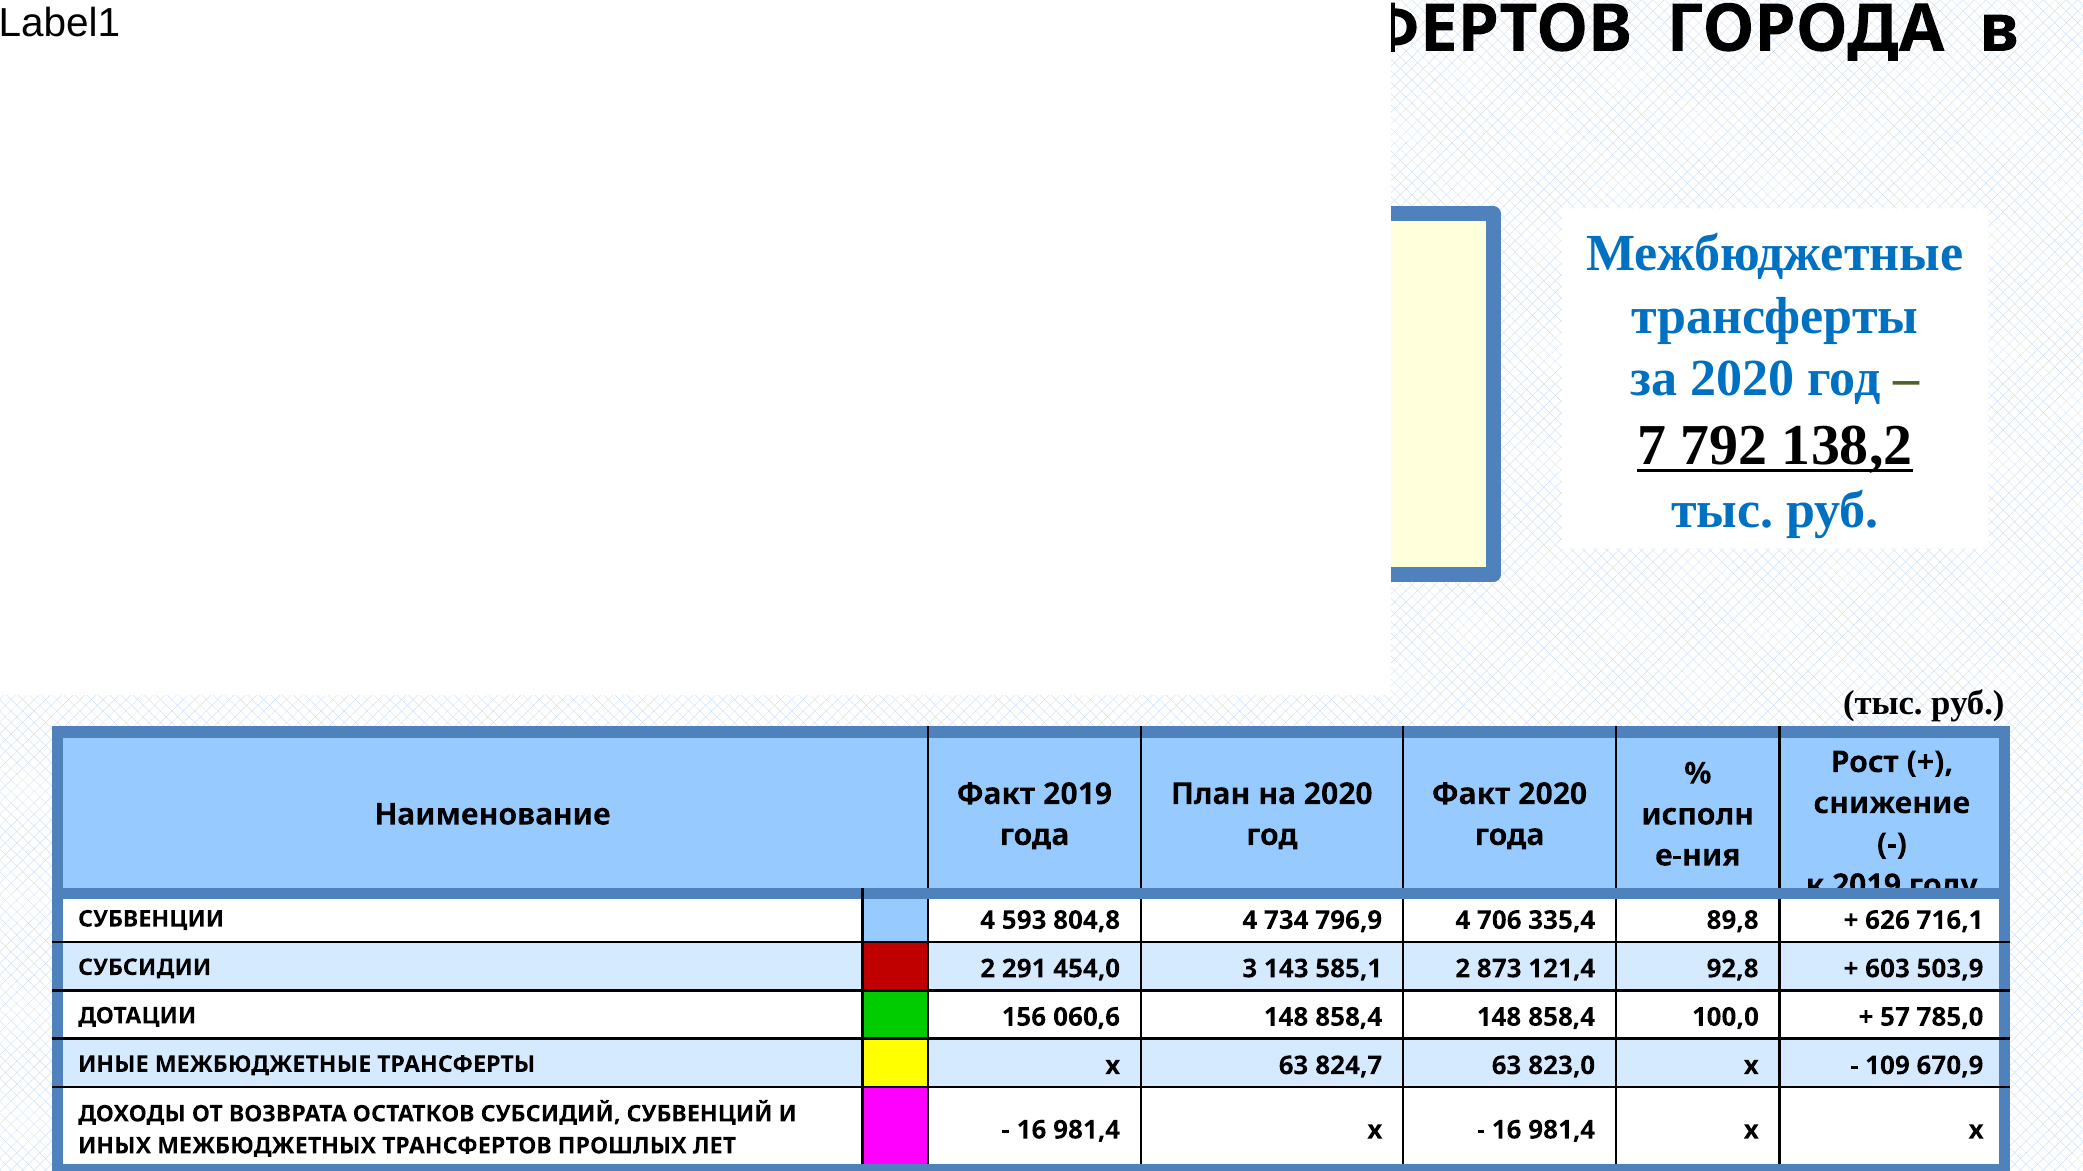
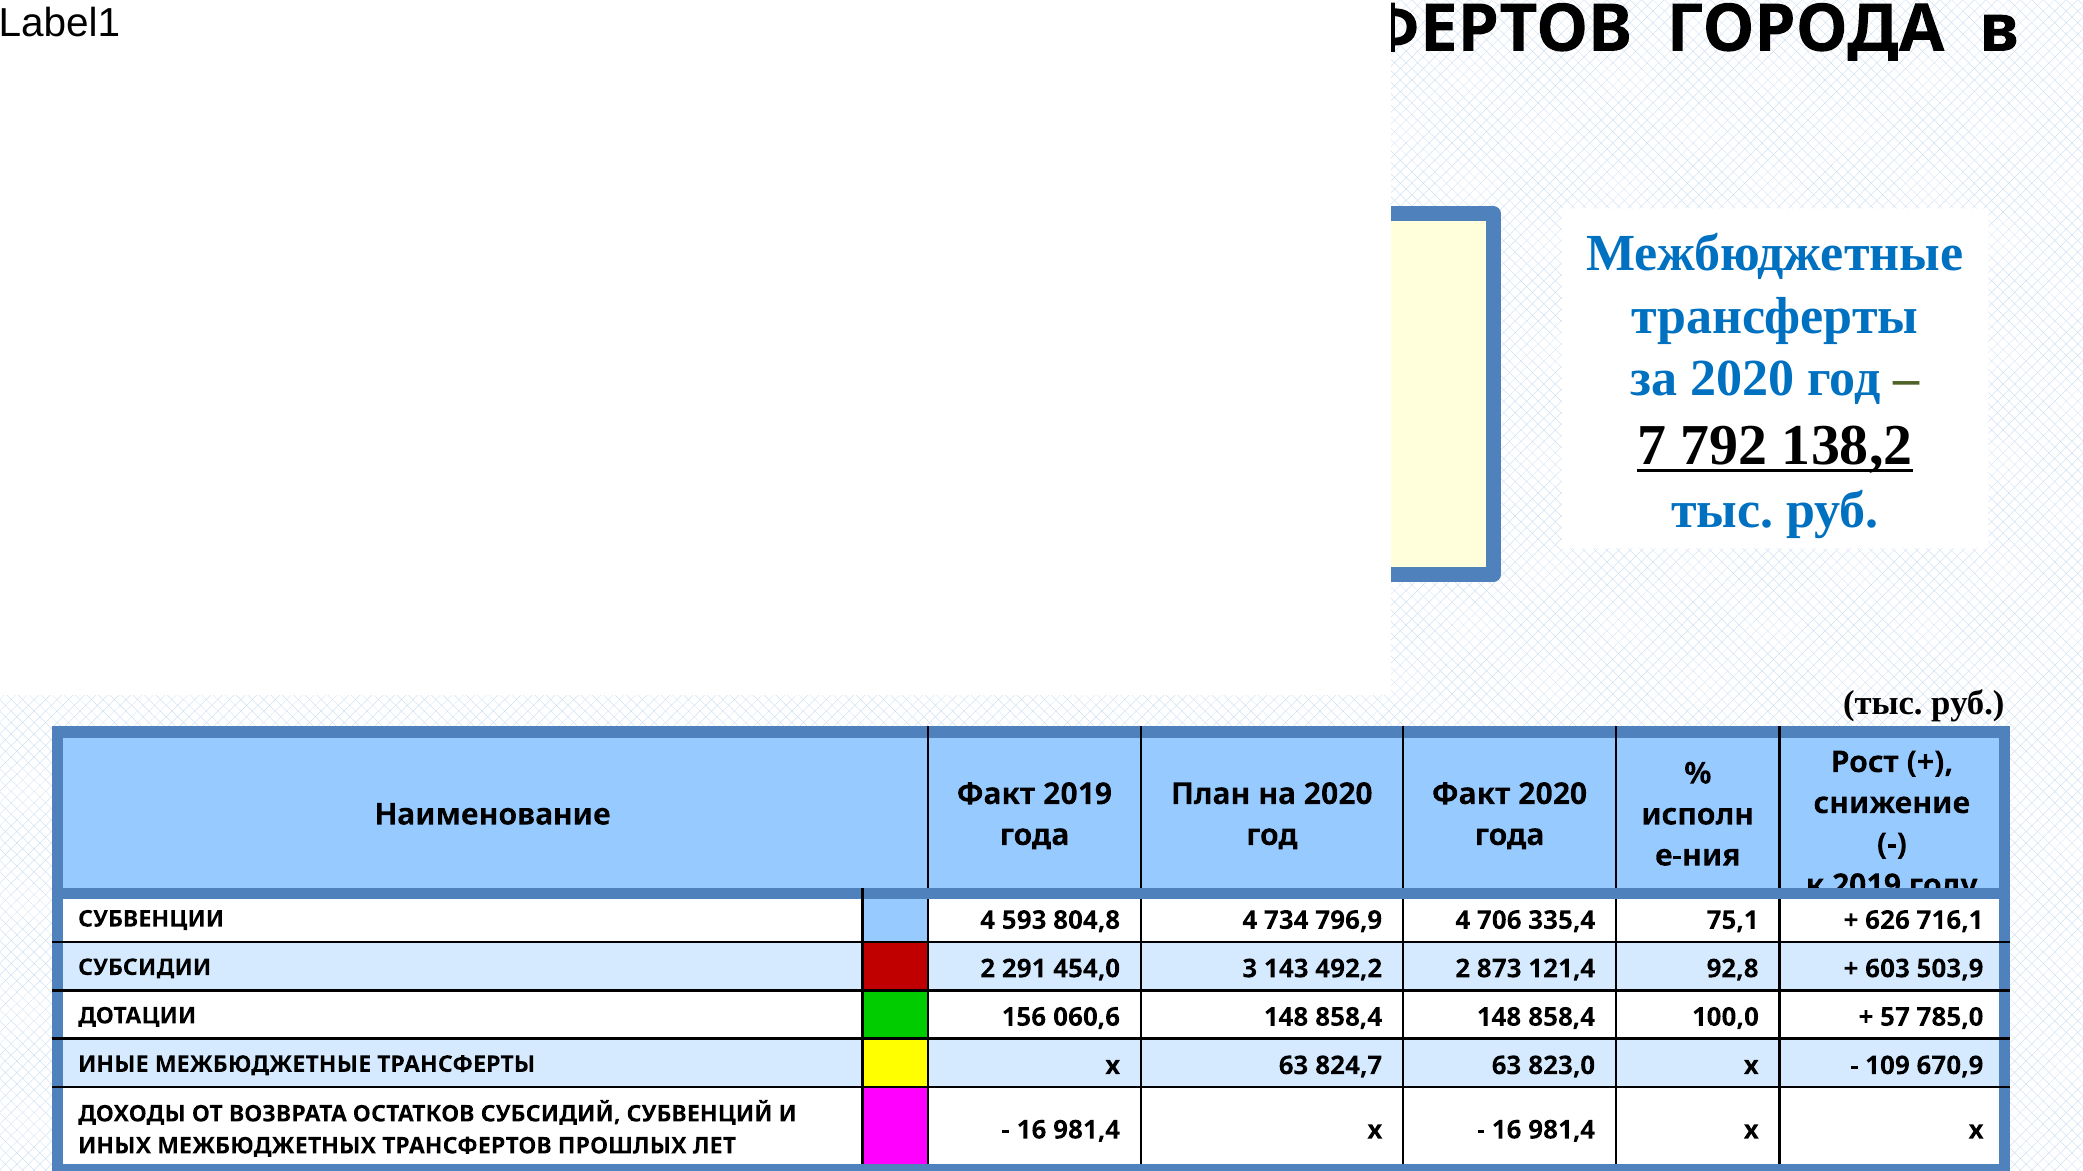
89,8: 89,8 -> 75,1
585,1: 585,1 -> 492,2
